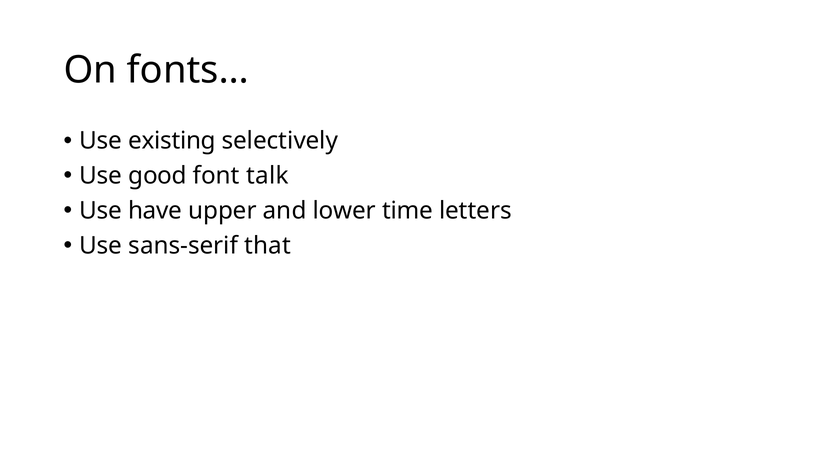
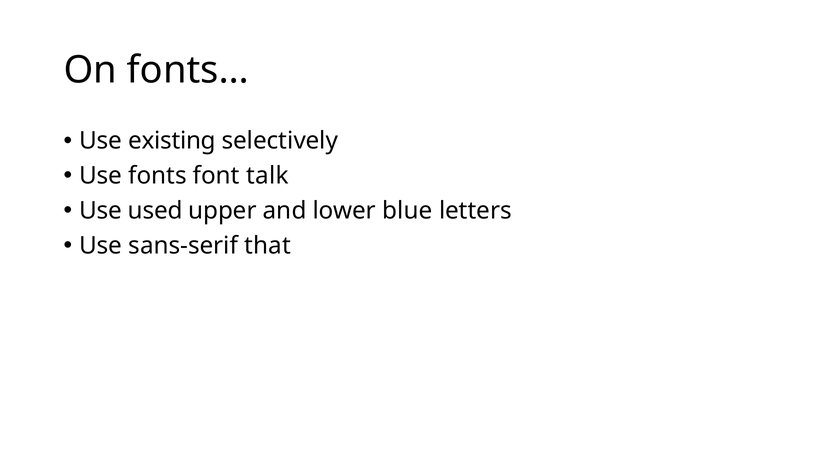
good: good -> fonts
have: have -> used
time: time -> blue
